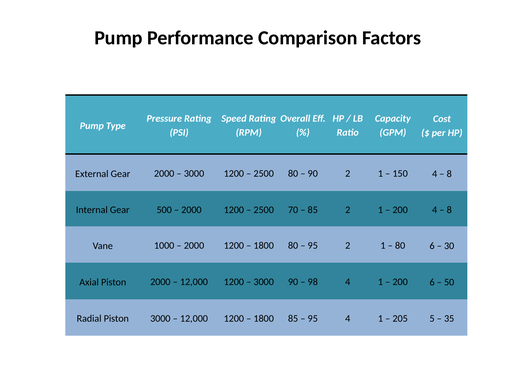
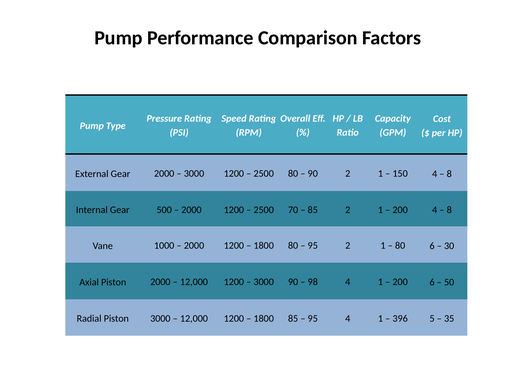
205: 205 -> 396
